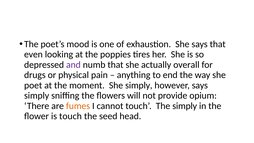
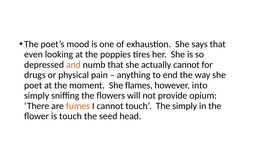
and colour: purple -> orange
actually overall: overall -> cannot
She simply: simply -> flames
however says: says -> into
